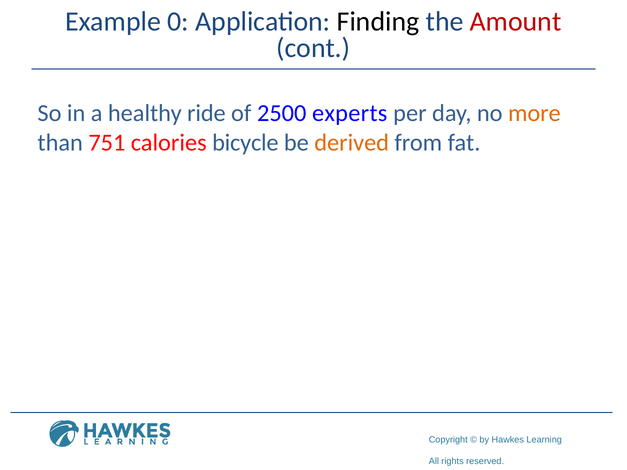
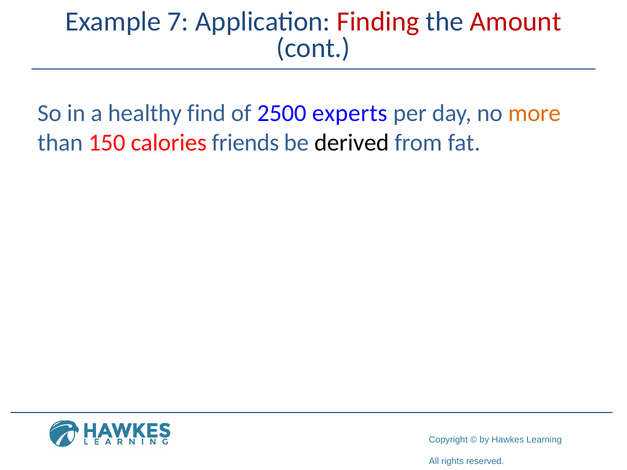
0: 0 -> 7
Finding colour: black -> red
ride: ride -> find
751: 751 -> 150
bicycle: bicycle -> friends
derived colour: orange -> black
